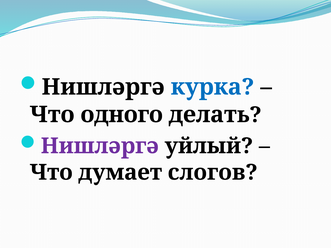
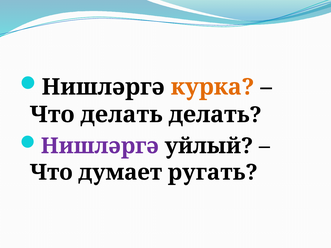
курка colour: blue -> orange
Что одного: одного -> делать
слогов: слогов -> ругать
